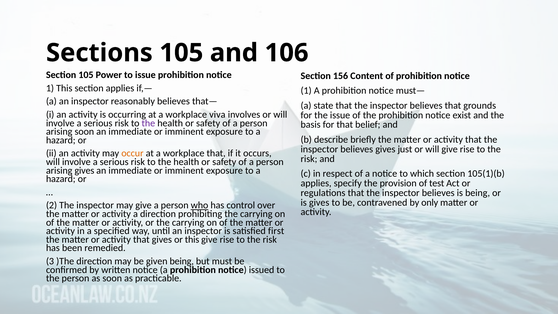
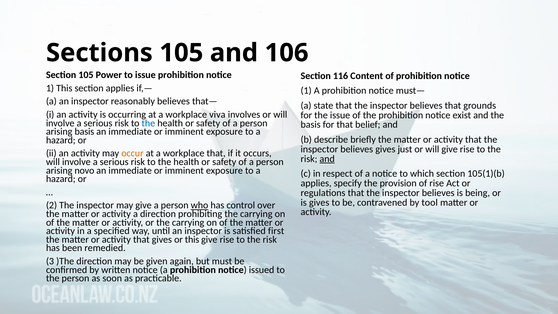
156: 156 -> 116
the at (148, 123) colour: purple -> blue
arising soon: soon -> basis
and at (327, 159) underline: none -> present
arising gives: gives -> novo
of test: test -> rise
only: only -> tool
given being: being -> again
